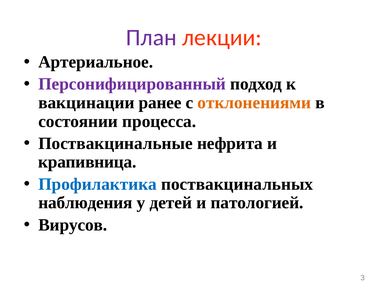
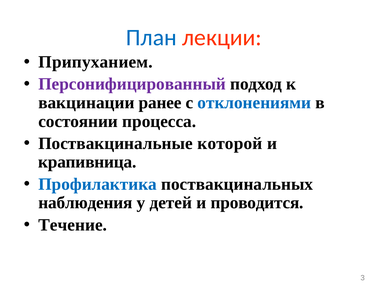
План colour: purple -> blue
Артериальное: Артериальное -> Припуханием
отклонениями colour: orange -> blue
нефрита: нефрита -> которой
патологией: патологией -> проводится
Вирусов: Вирусов -> Течение
